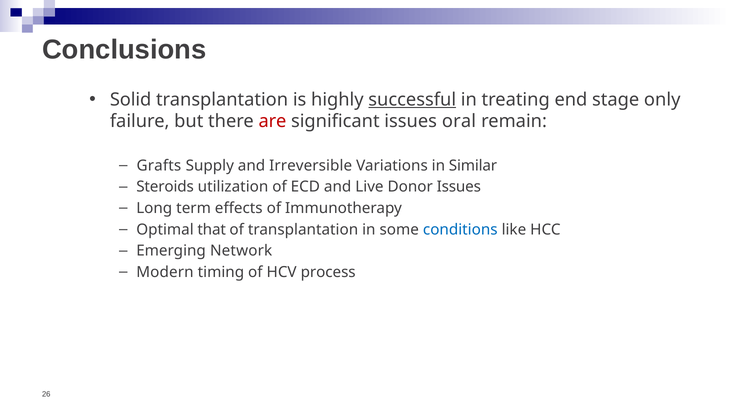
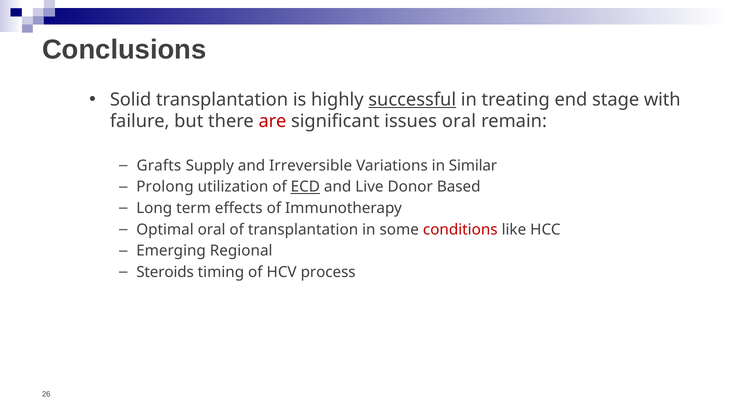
only: only -> with
Steroids: Steroids -> Prolong
ECD underline: none -> present
Donor Issues: Issues -> Based
Optimal that: that -> oral
conditions colour: blue -> red
Network: Network -> Regional
Modern: Modern -> Steroids
